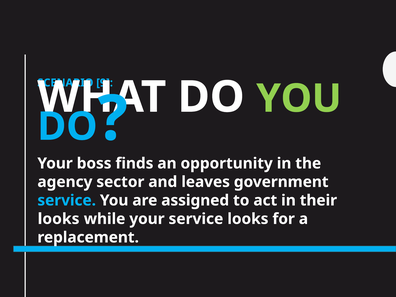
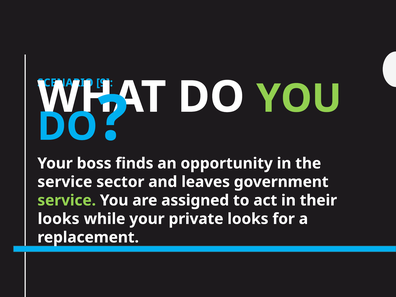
agency at (65, 182): agency -> service
service at (67, 200) colour: light blue -> light green
your service: service -> private
